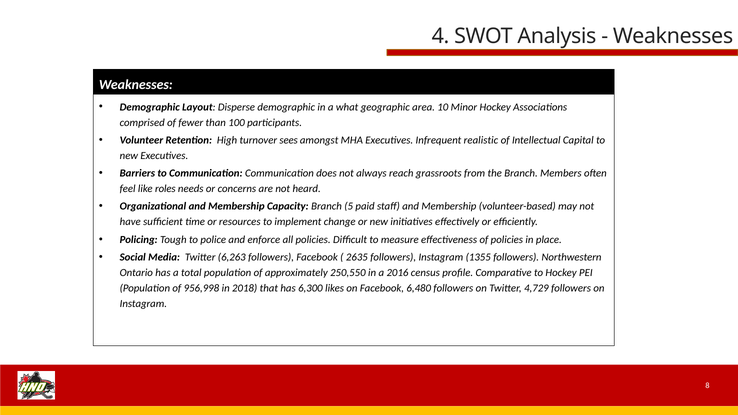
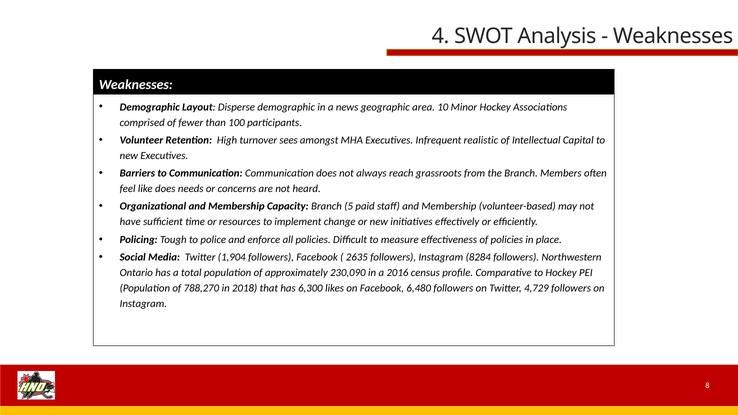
what: what -> news
like roles: roles -> does
6,263: 6,263 -> 1,904
1355: 1355 -> 8284
250,550: 250,550 -> 230,090
956,998: 956,998 -> 788,270
